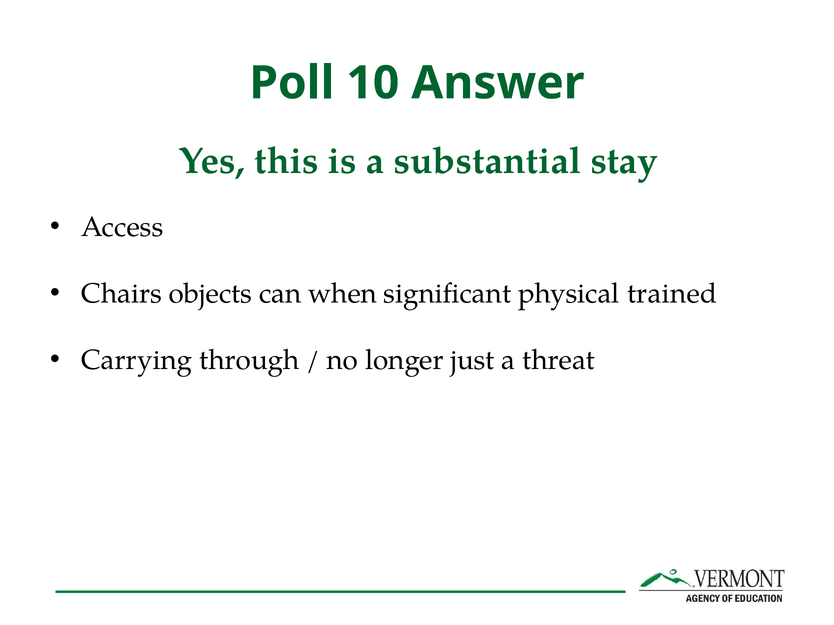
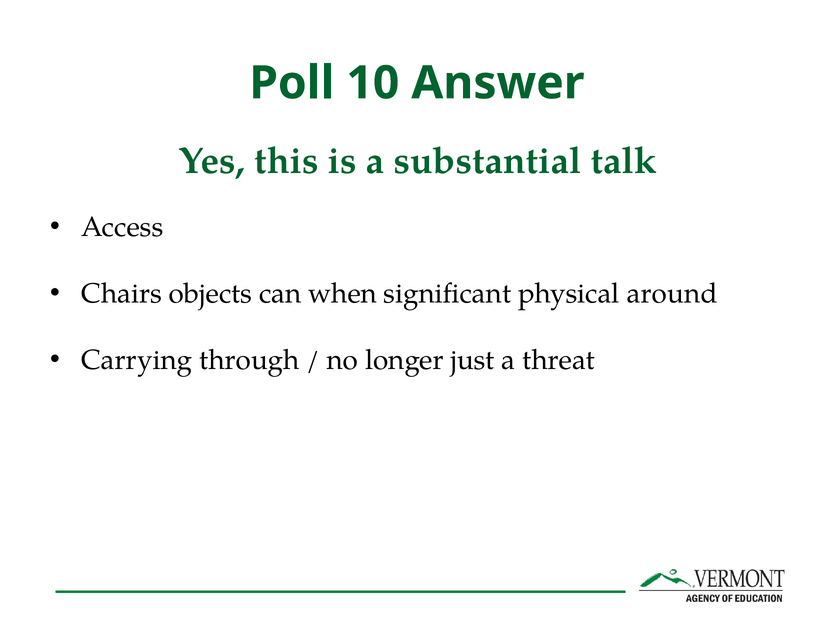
stay: stay -> talk
trained: trained -> around
